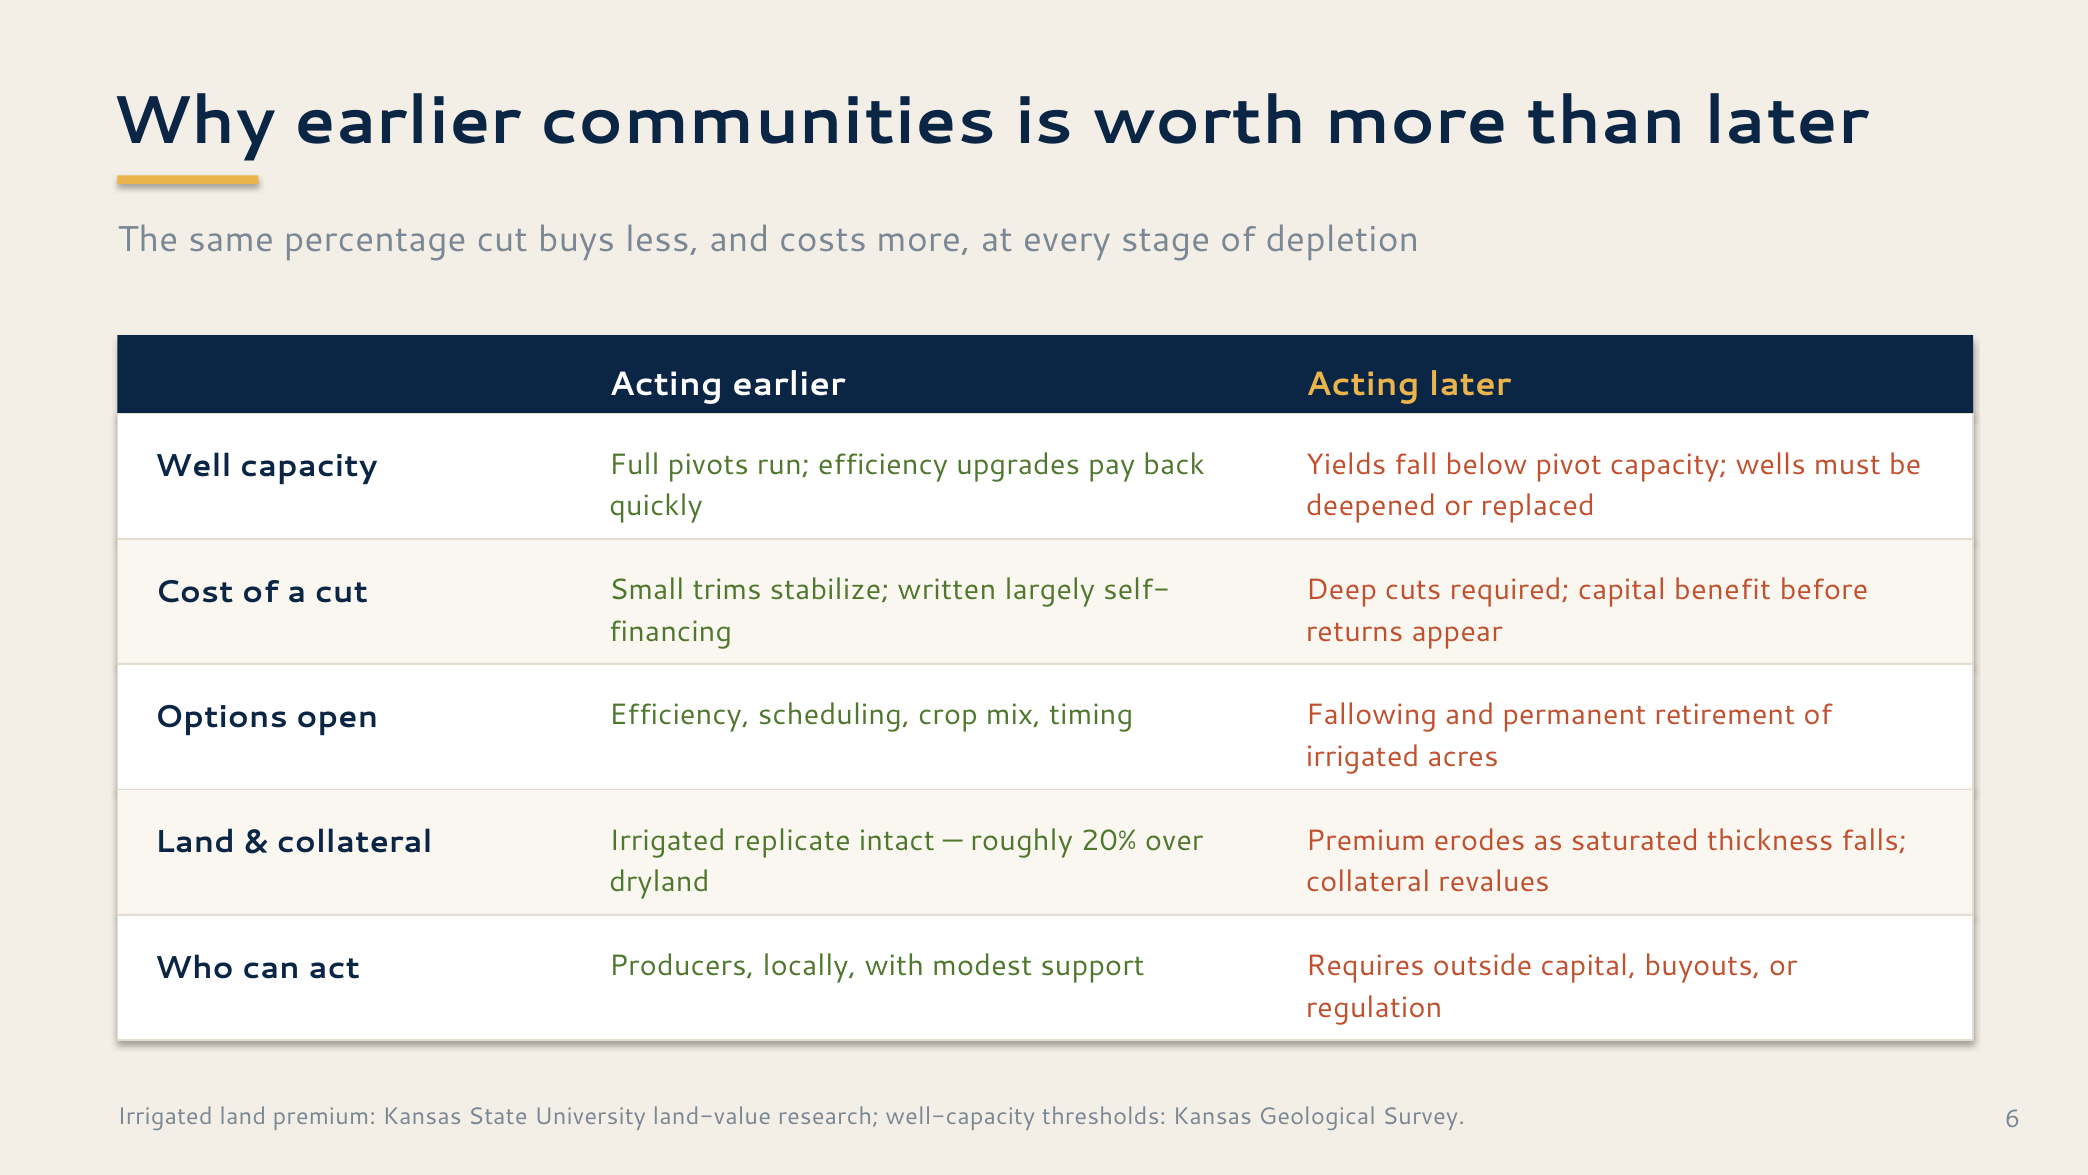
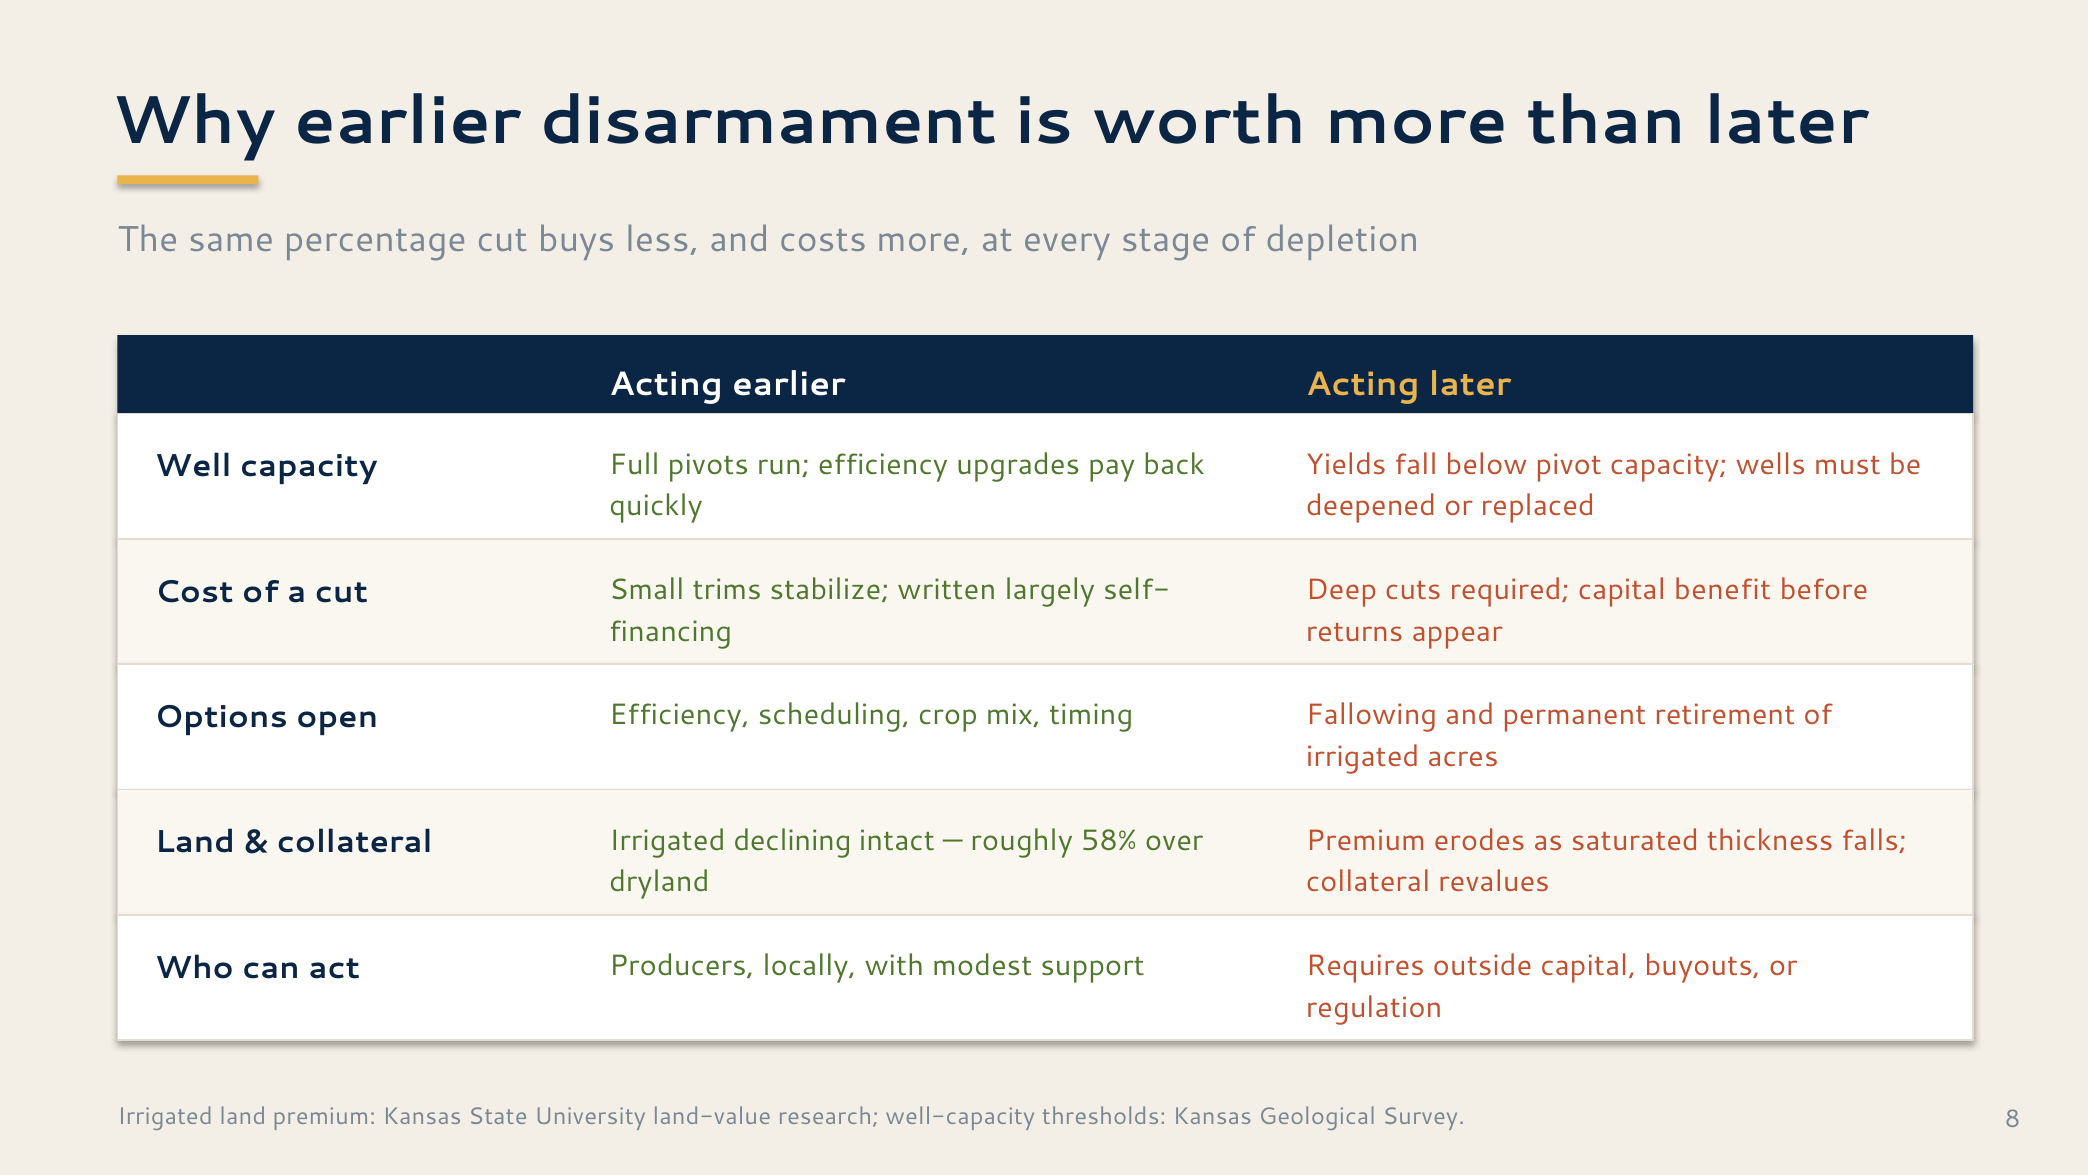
communities: communities -> disarmament
replicate: replicate -> declining
20%: 20% -> 58%
6: 6 -> 8
